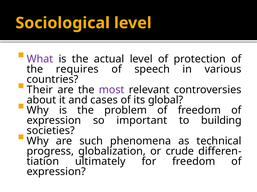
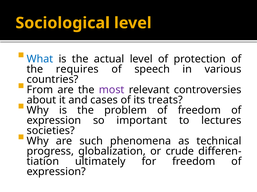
What colour: purple -> blue
Their: Their -> From
global: global -> treats
building: building -> lectures
